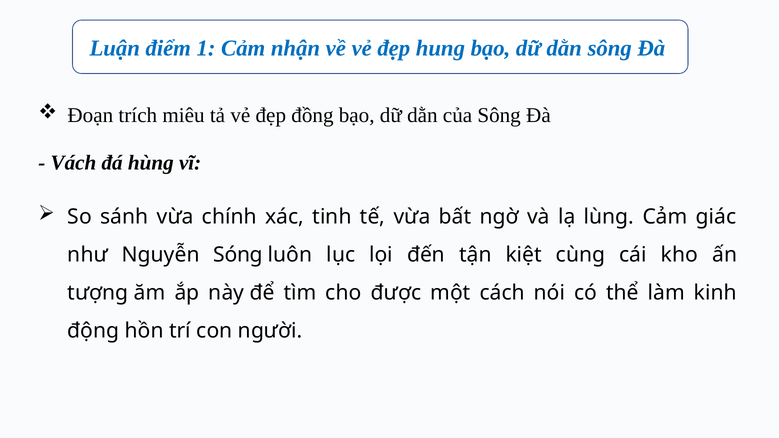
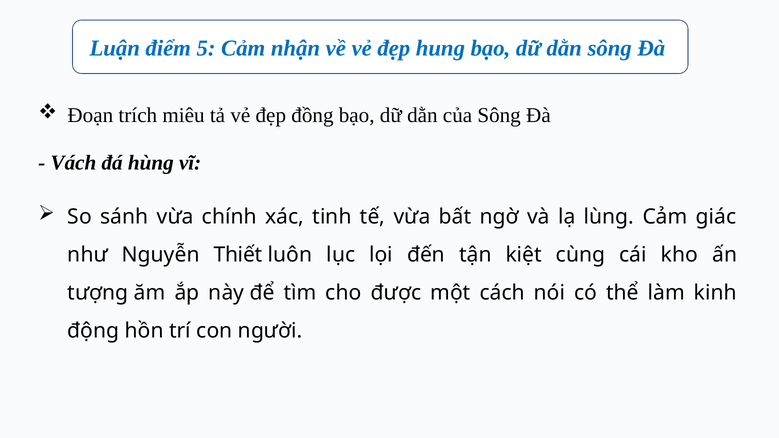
1: 1 -> 5
Sóng: Sóng -> Thiết
